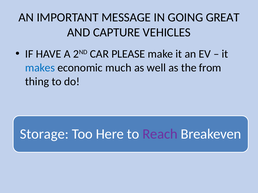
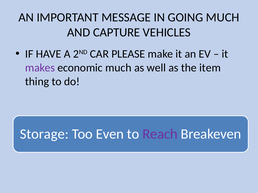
GOING GREAT: GREAT -> MUCH
makes colour: blue -> purple
from: from -> item
Here: Here -> Even
